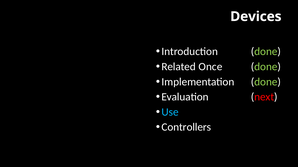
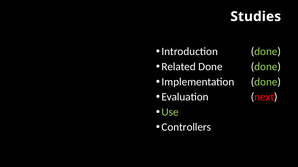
Devices: Devices -> Studies
Related Once: Once -> Done
Use colour: light blue -> light green
